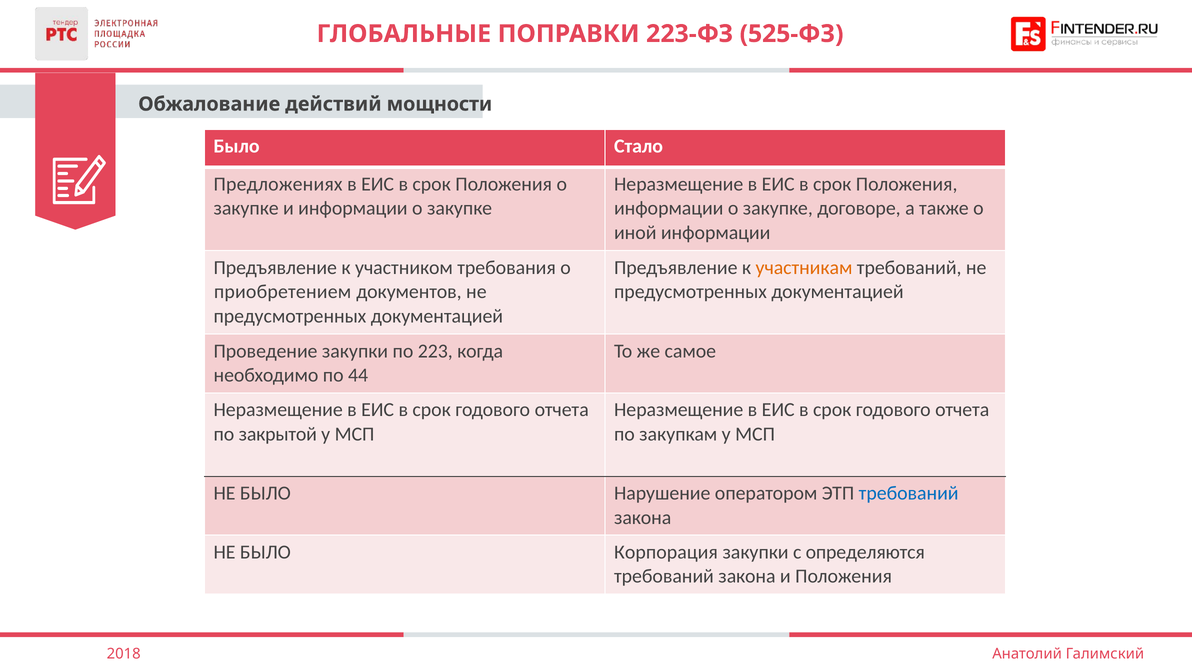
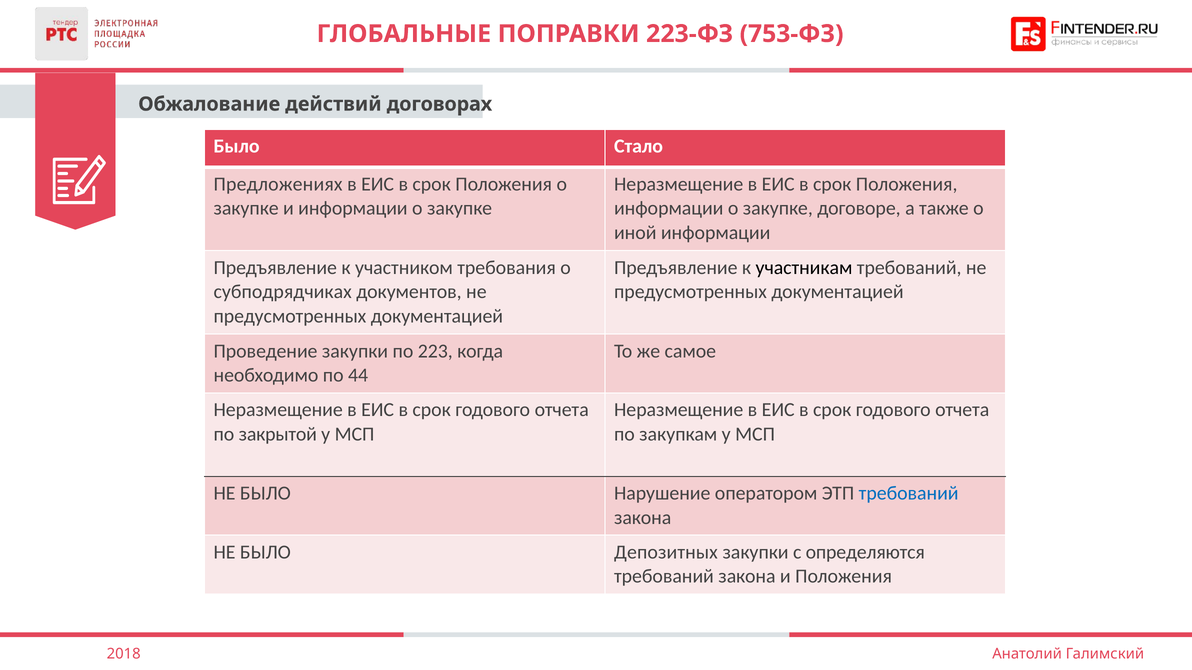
525-ФЗ: 525-ФЗ -> 753-ФЗ
мощности: мощности -> договорах
участникам colour: orange -> black
приобретением: приобретением -> субподрядчиках
Корпорация: Корпорация -> Депозитных
